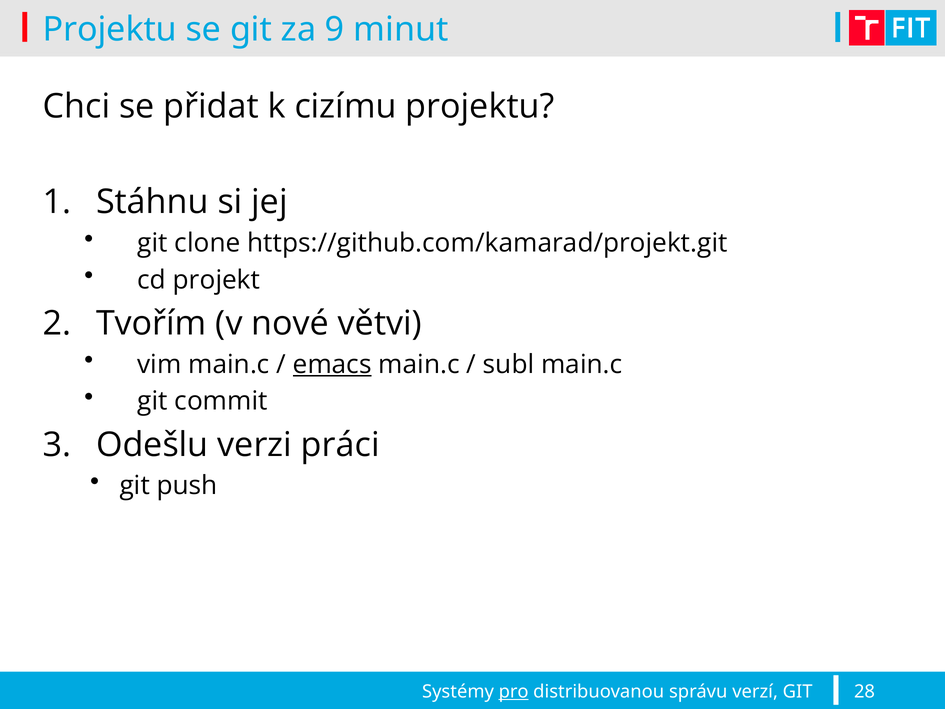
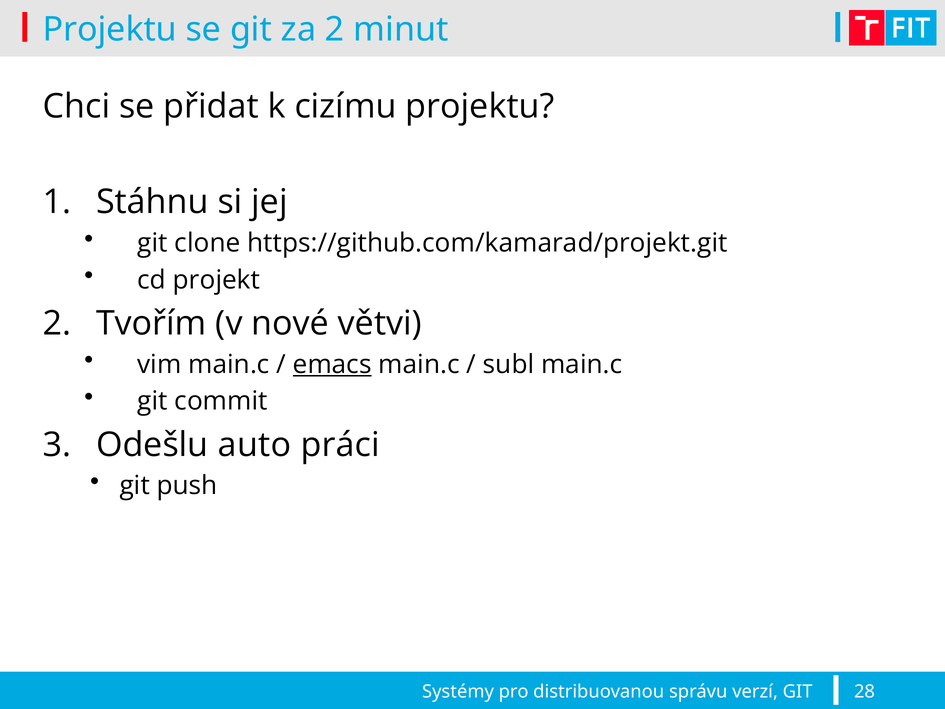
za 9: 9 -> 2
verzi: verzi -> auto
pro underline: present -> none
